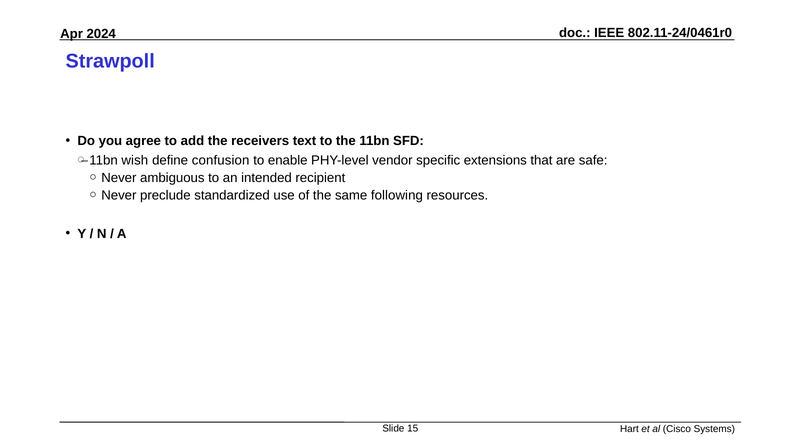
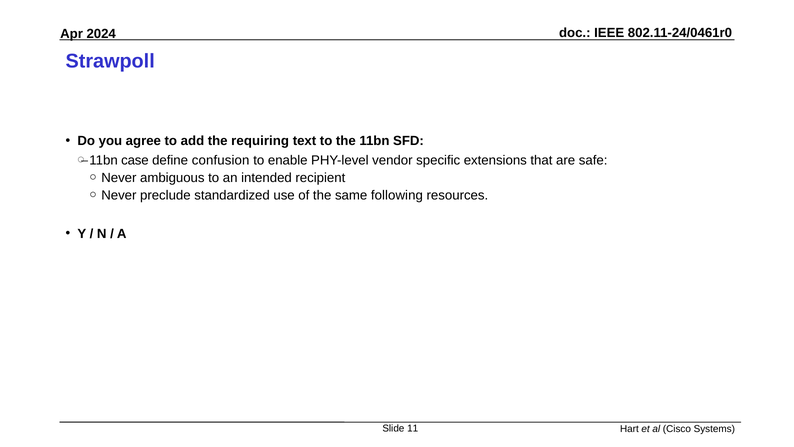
receivers: receivers -> requiring
wish: wish -> case
15: 15 -> 11
